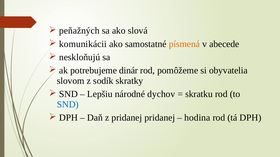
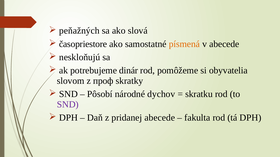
komunikácii: komunikácii -> časopriestore
sodík: sodík -> проф
Lepšiu: Lepšiu -> Pôsobí
SND at (68, 105) colour: blue -> purple
pridanej pridanej: pridanej -> abecede
hodina: hodina -> fakulta
